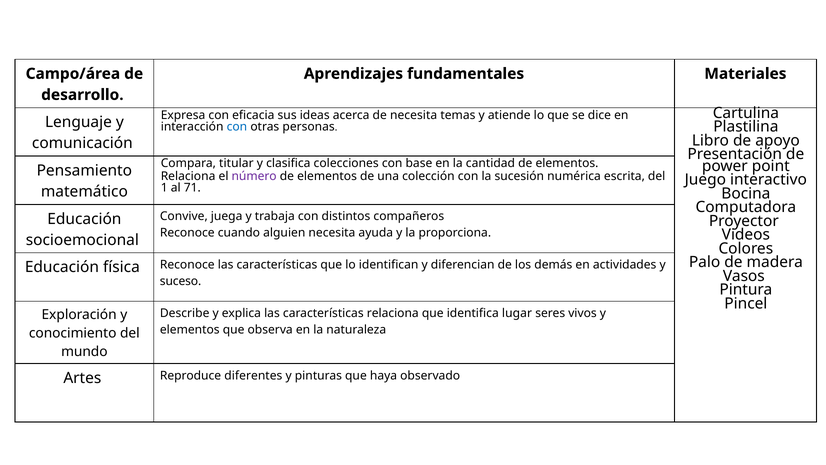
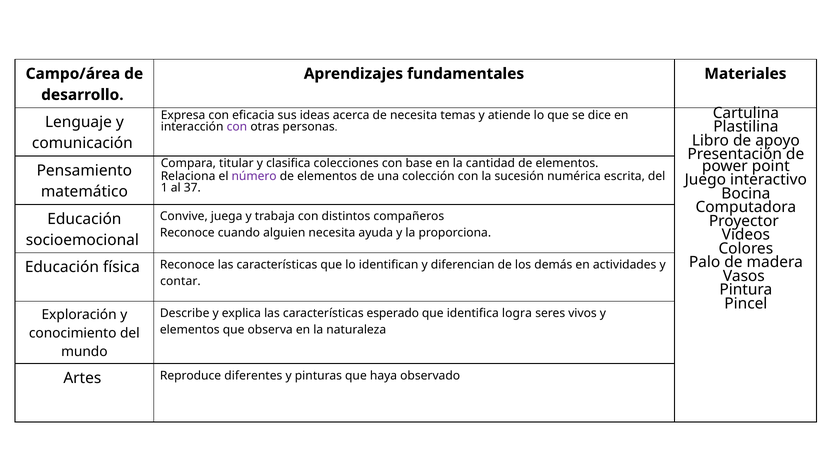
con at (237, 127) colour: blue -> purple
71: 71 -> 37
suceso: suceso -> contar
características relaciona: relaciona -> esperado
lugar: lugar -> logra
